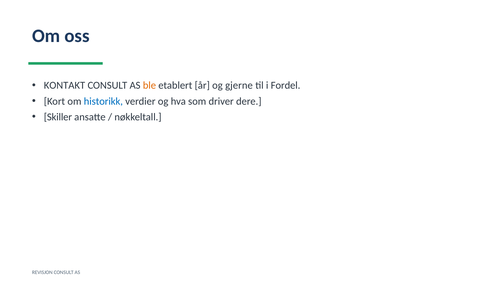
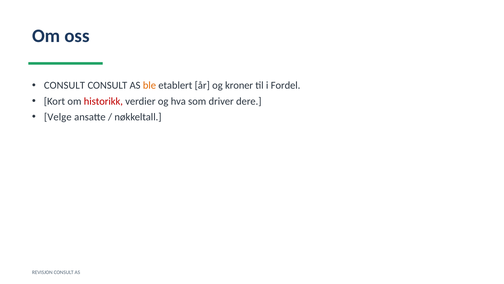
KONTAKT at (65, 85): KONTAKT -> CONSULT
gjerne: gjerne -> kroner
historikk colour: blue -> red
Skiller: Skiller -> Velge
